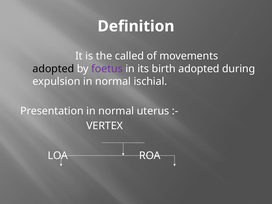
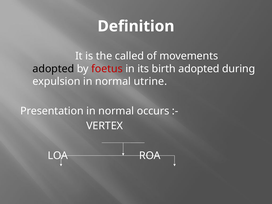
foetus colour: purple -> red
ischial: ischial -> utrine
uterus: uterus -> occurs
